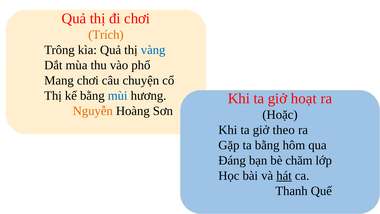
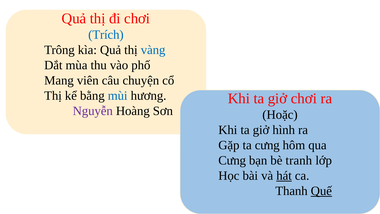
Trích colour: orange -> blue
Mang chơi: chơi -> viên
giở hoạt: hoạt -> chơi
Nguyễn colour: orange -> purple
theo: theo -> hình
ta bằng: bằng -> cưng
Đáng at (232, 160): Đáng -> Cưng
chăm: chăm -> tranh
Quế underline: none -> present
